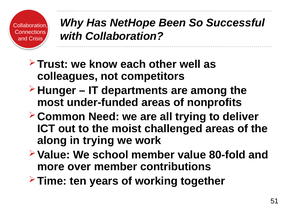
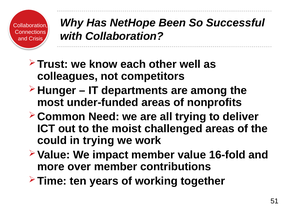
along: along -> could
school: school -> impact
80-fold: 80-fold -> 16-fold
